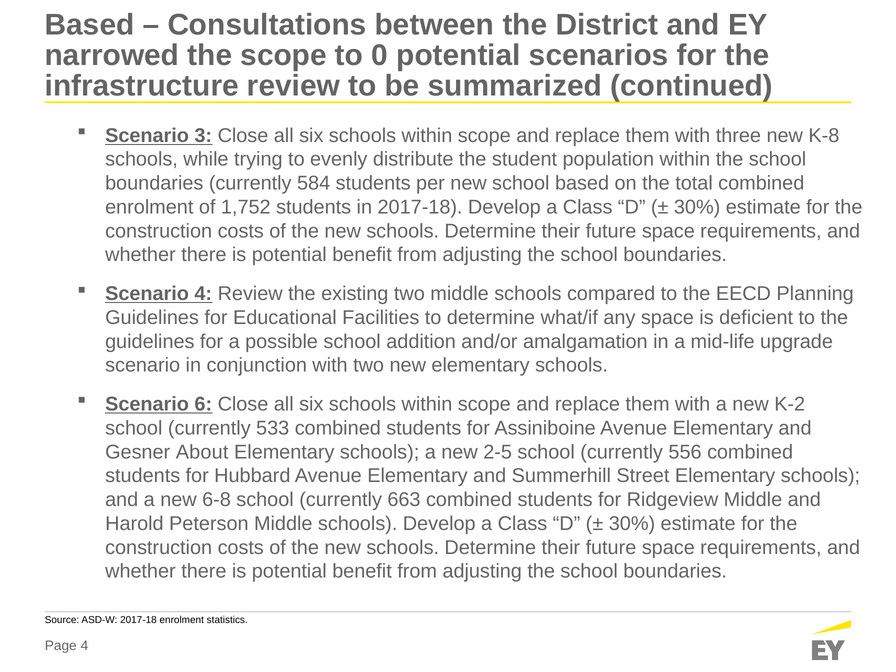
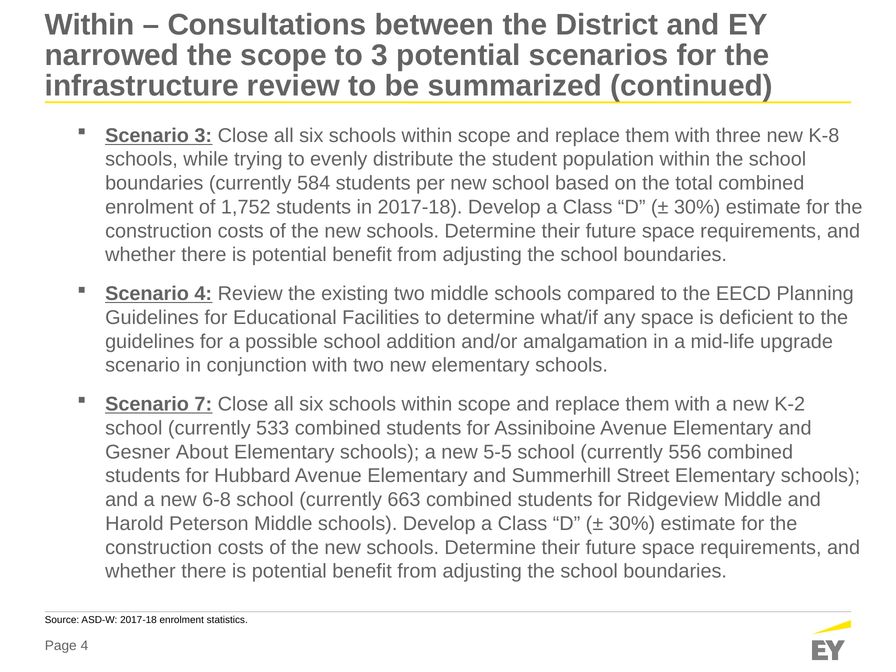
Based at (90, 25): Based -> Within
to 0: 0 -> 3
6: 6 -> 7
2-5: 2-5 -> 5-5
